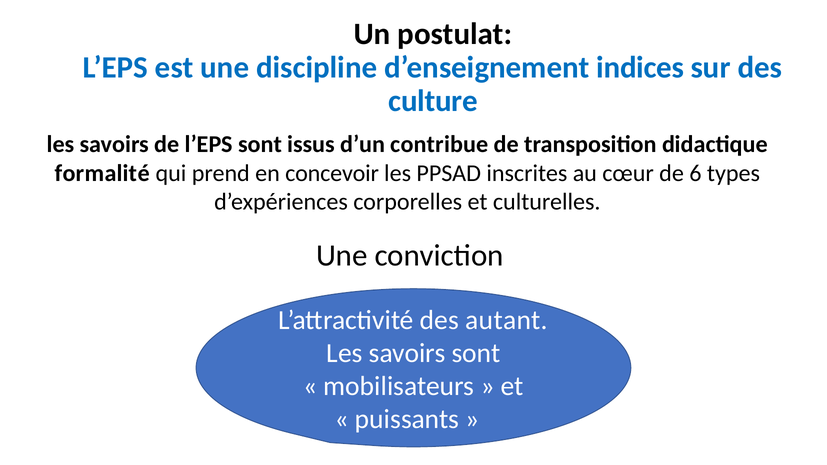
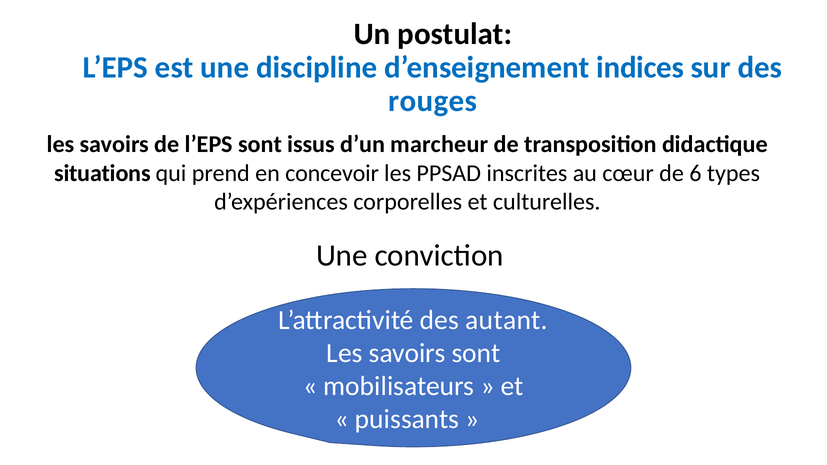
culture: culture -> rouges
contribue: contribue -> marcheur
formalité: formalité -> situations
